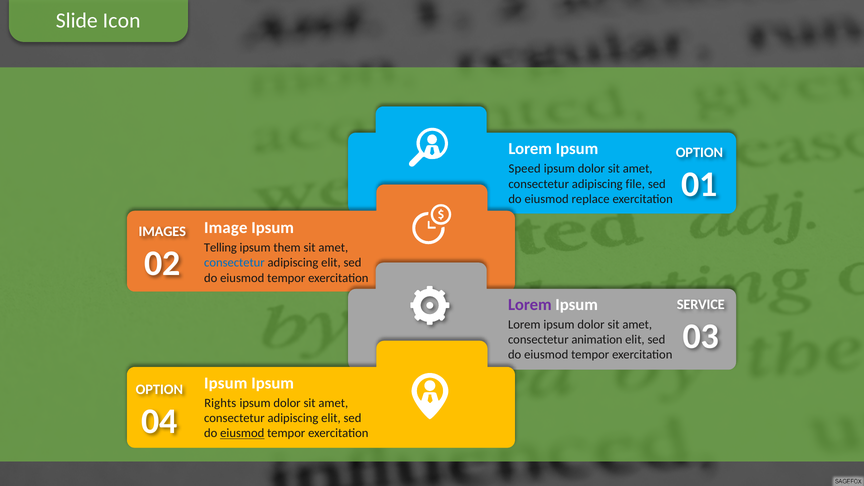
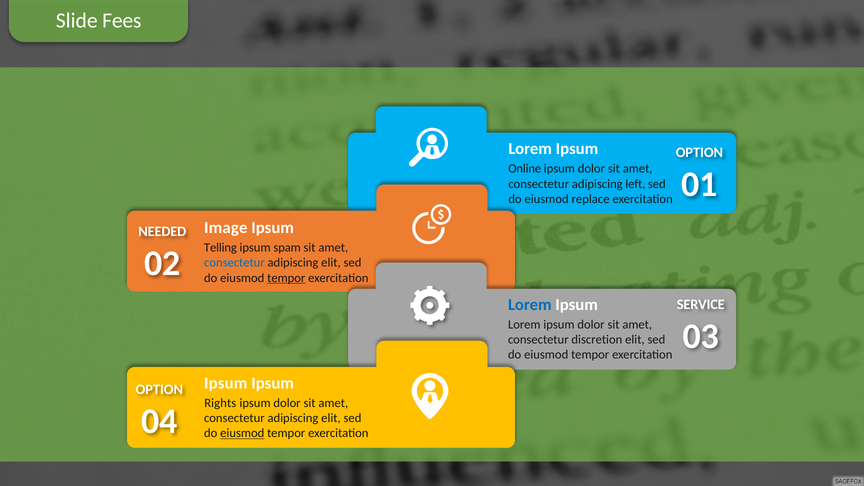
Icon: Icon -> Fees
Speed: Speed -> Online
file: file -> left
IMAGES: IMAGES -> NEEDED
them: them -> spam
tempor at (286, 278) underline: none -> present
Lorem at (530, 305) colour: purple -> blue
animation: animation -> discretion
